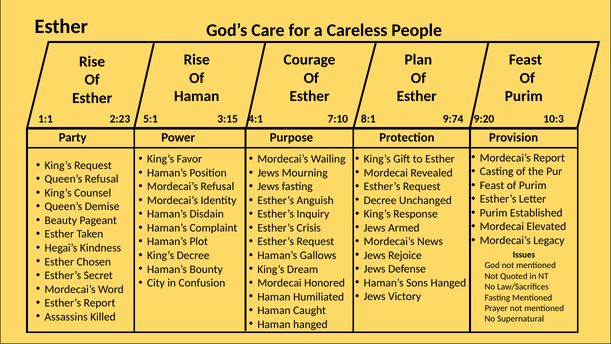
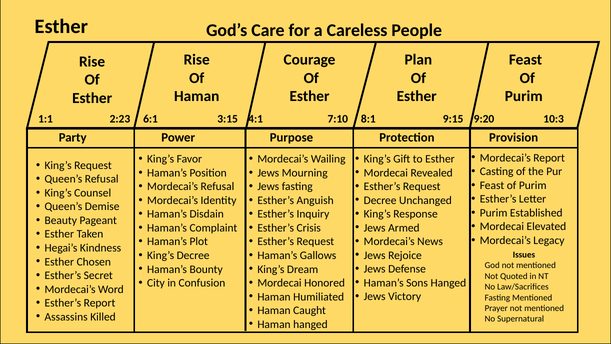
5:1: 5:1 -> 6:1
9:74: 9:74 -> 9:15
